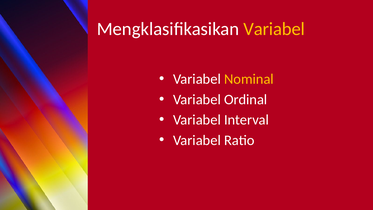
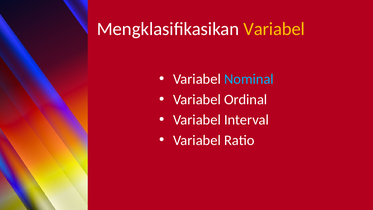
Nominal colour: yellow -> light blue
